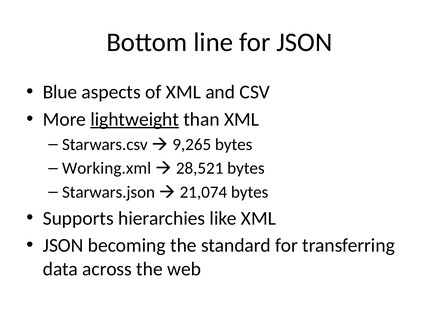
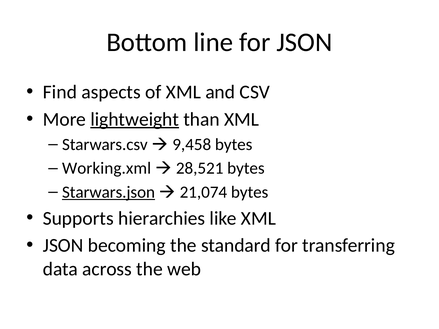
Blue: Blue -> Find
9,265: 9,265 -> 9,458
Starwars.json underline: none -> present
